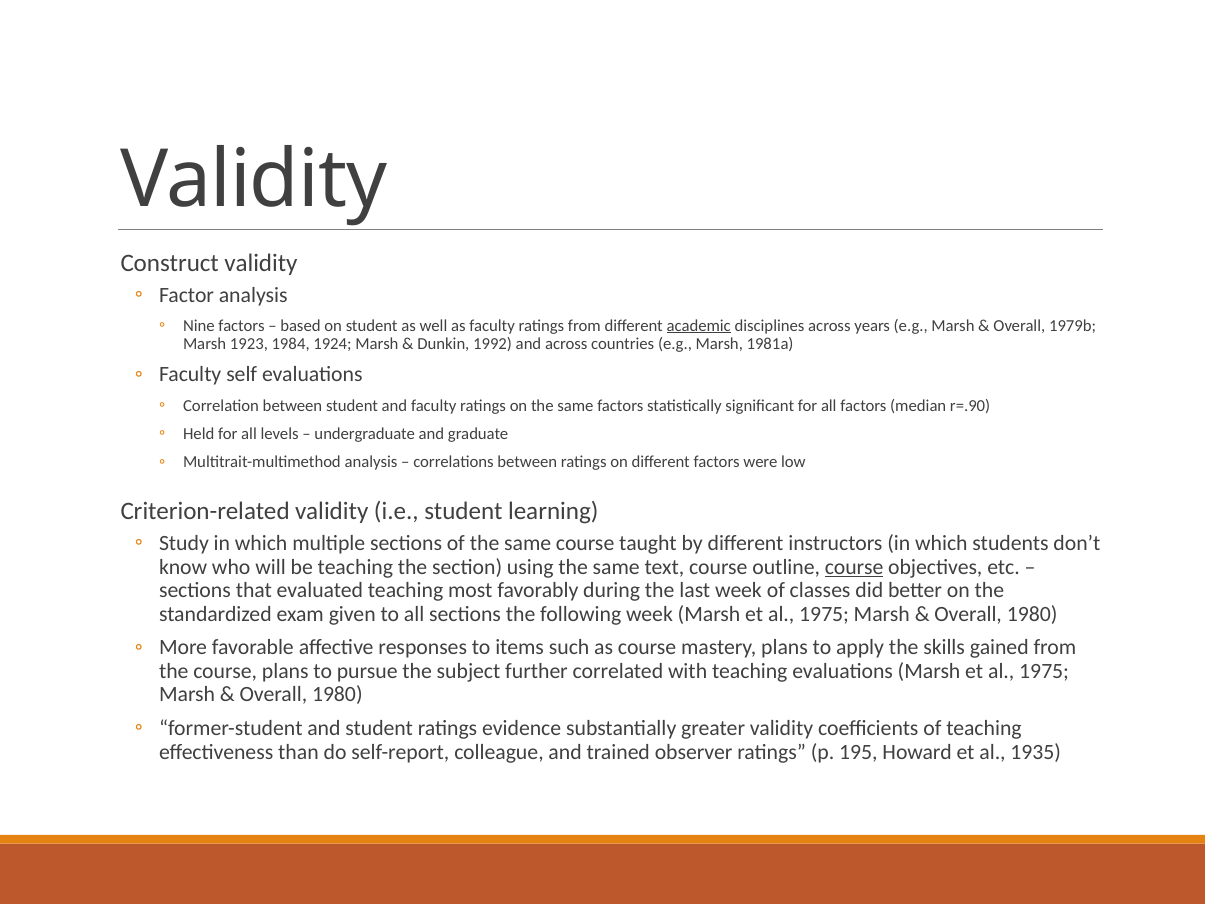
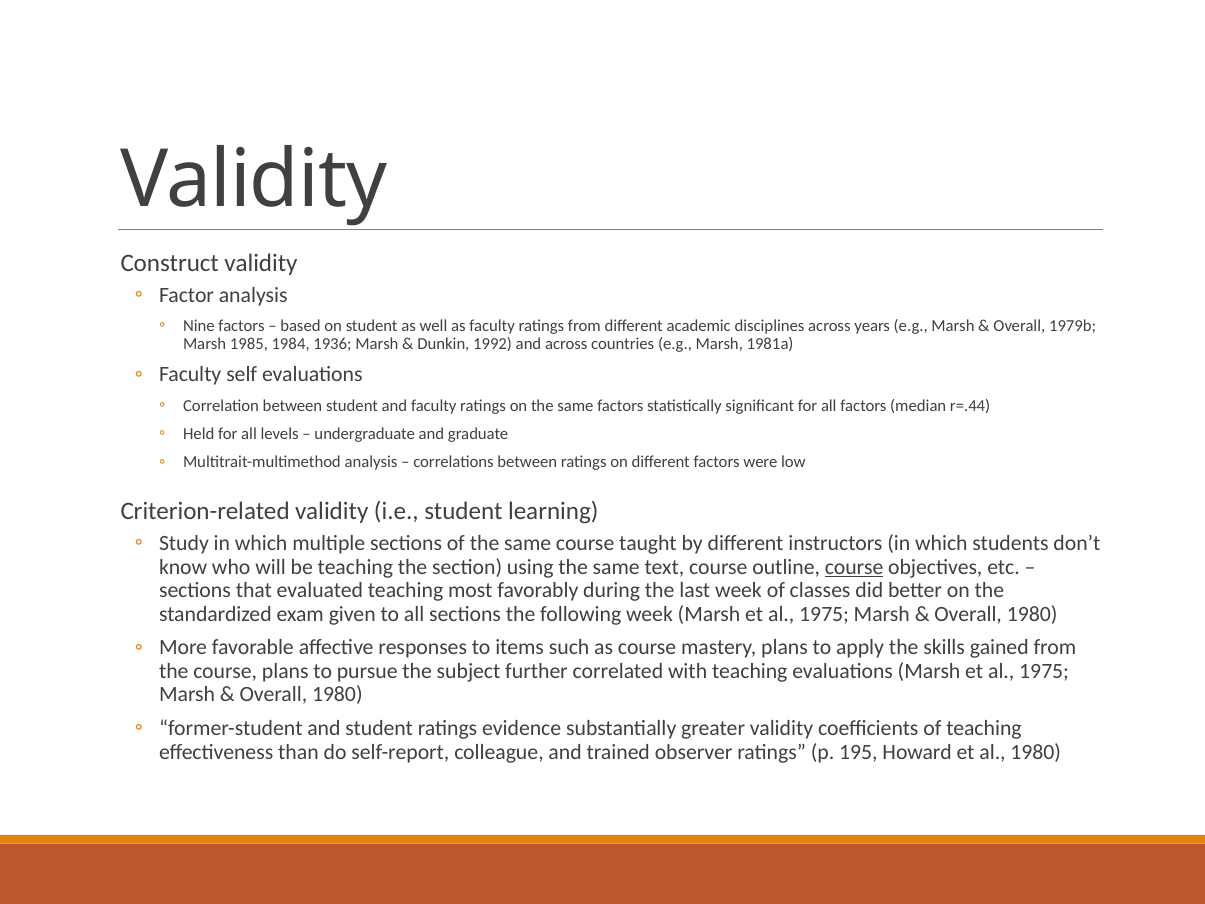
academic underline: present -> none
1923: 1923 -> 1985
1924: 1924 -> 1936
r=.90: r=.90 -> r=.44
al 1935: 1935 -> 1980
